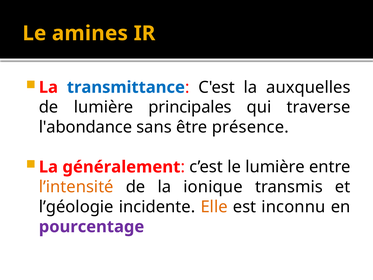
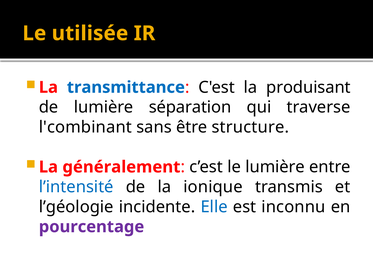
amines: amines -> utilisée
auxquelles: auxquelles -> produisant
principales: principales -> séparation
l'abondance: l'abondance -> l'combinant
présence: présence -> structure
l’intensité colour: orange -> blue
Elle colour: orange -> blue
